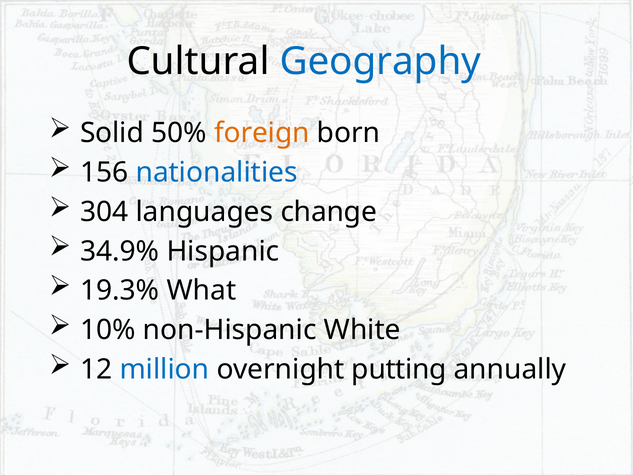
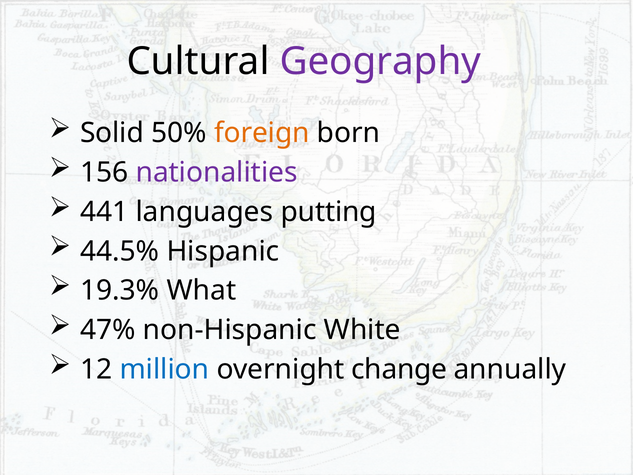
Geography colour: blue -> purple
nationalities colour: blue -> purple
304: 304 -> 441
change: change -> putting
34.9%: 34.9% -> 44.5%
10%: 10% -> 47%
putting: putting -> change
